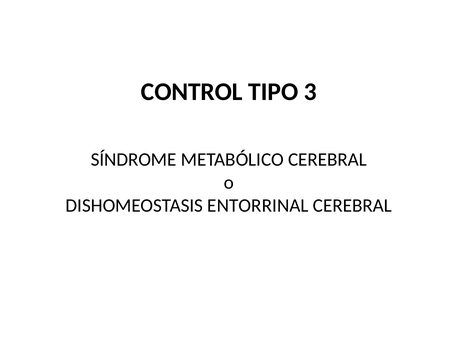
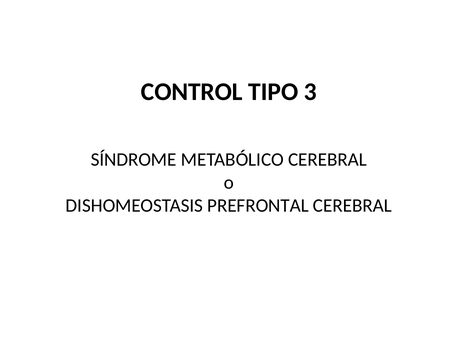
ENTORRINAL: ENTORRINAL -> PREFRONTAL
